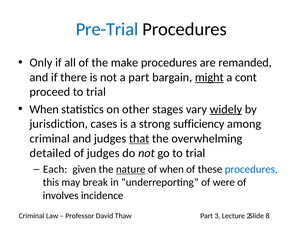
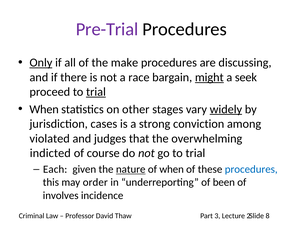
Pre-Trial colour: blue -> purple
Only underline: none -> present
remanded: remanded -> discussing
a part: part -> race
cont: cont -> seek
trial at (96, 92) underline: none -> present
sufficiency: sufficiency -> conviction
criminal at (50, 139): criminal -> violated
that underline: present -> none
detailed: detailed -> indicted
of judges: judges -> course
break: break -> order
were: were -> been
